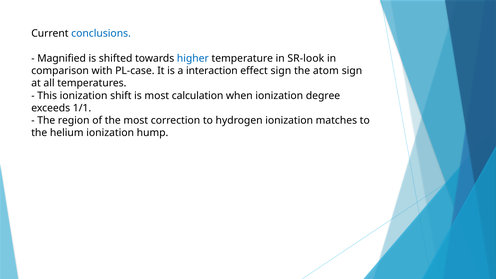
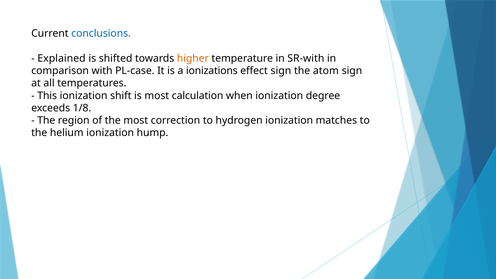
Magnified: Magnified -> Explained
higher colour: blue -> orange
SR-look: SR-look -> SR-with
interaction: interaction -> ionizations
1/1: 1/1 -> 1/8
